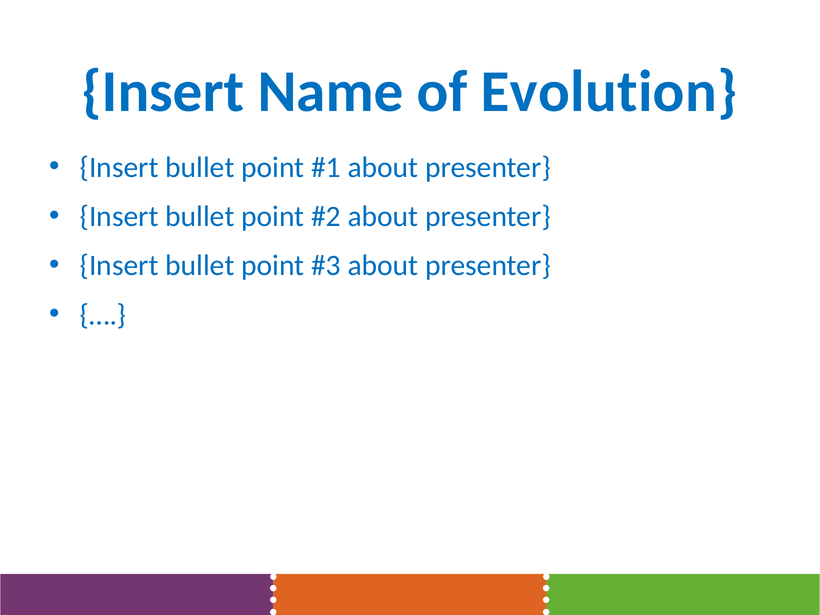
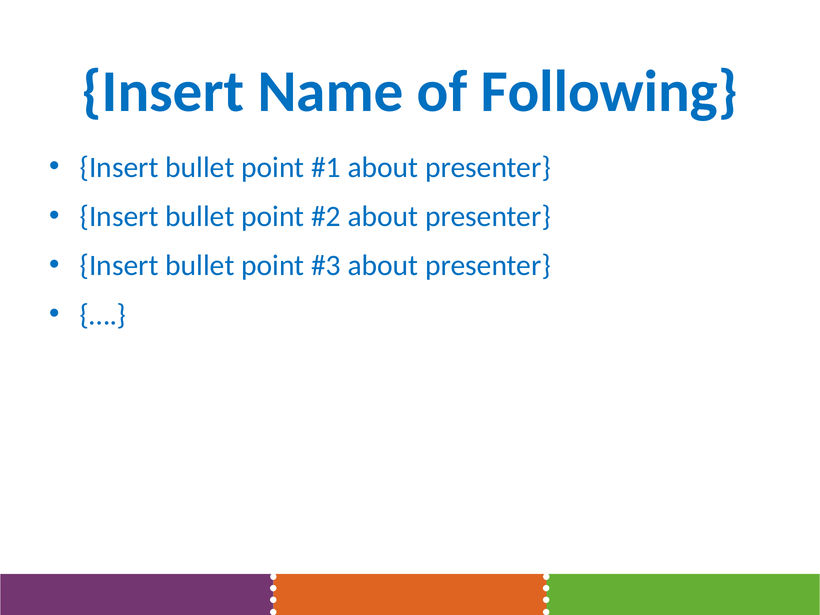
Evolution: Evolution -> Following
